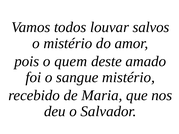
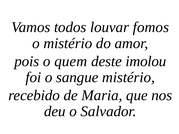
salvos: salvos -> fomos
amado: amado -> imolou
